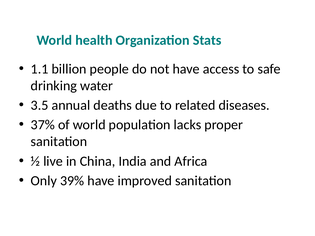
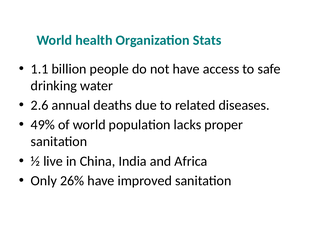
3.5: 3.5 -> 2.6
37%: 37% -> 49%
39%: 39% -> 26%
